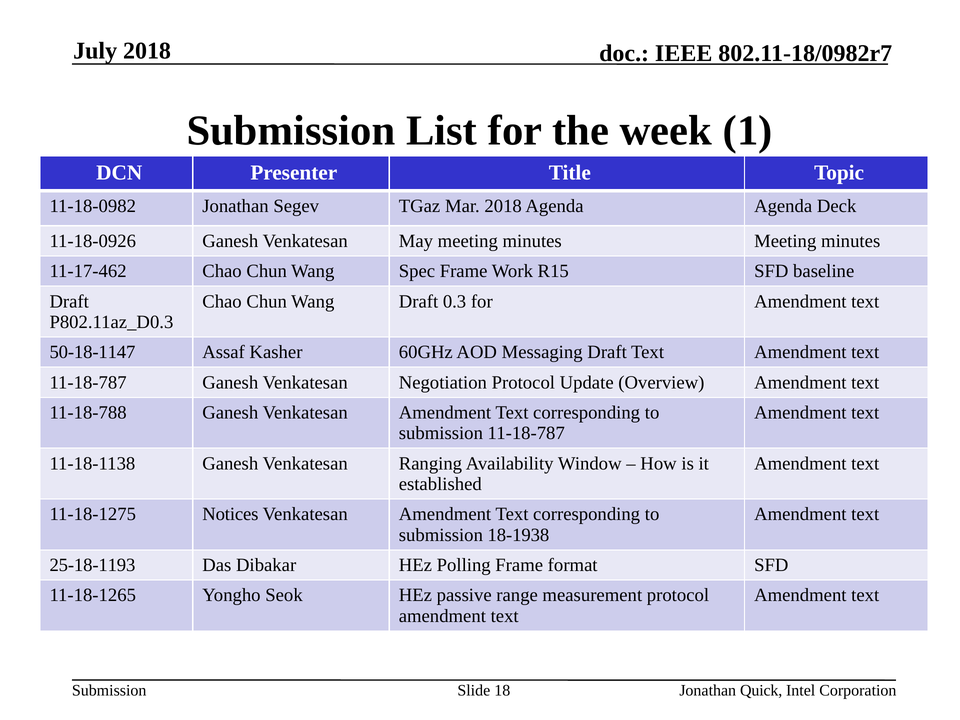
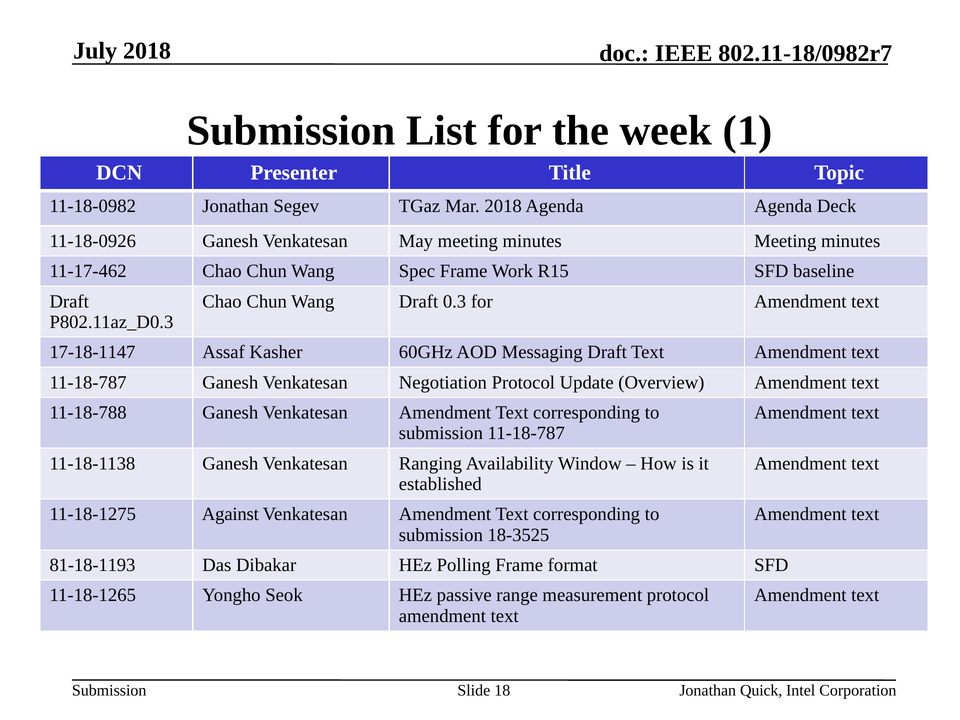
50-18-1147: 50-18-1147 -> 17-18-1147
Notices: Notices -> Against
18-1938: 18-1938 -> 18-3525
25-18-1193: 25-18-1193 -> 81-18-1193
